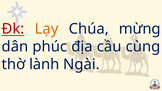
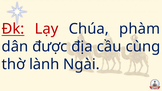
Lạy colour: orange -> red
mừng: mừng -> phàm
phúc: phúc -> được
